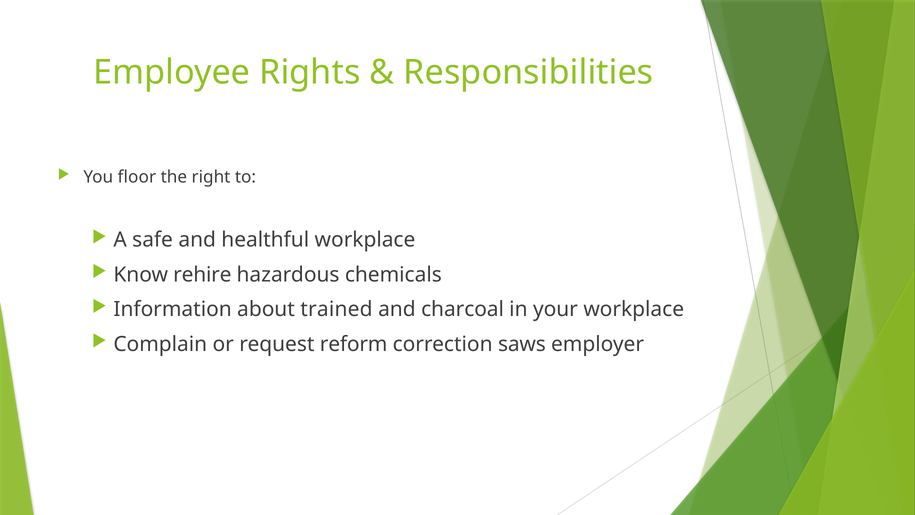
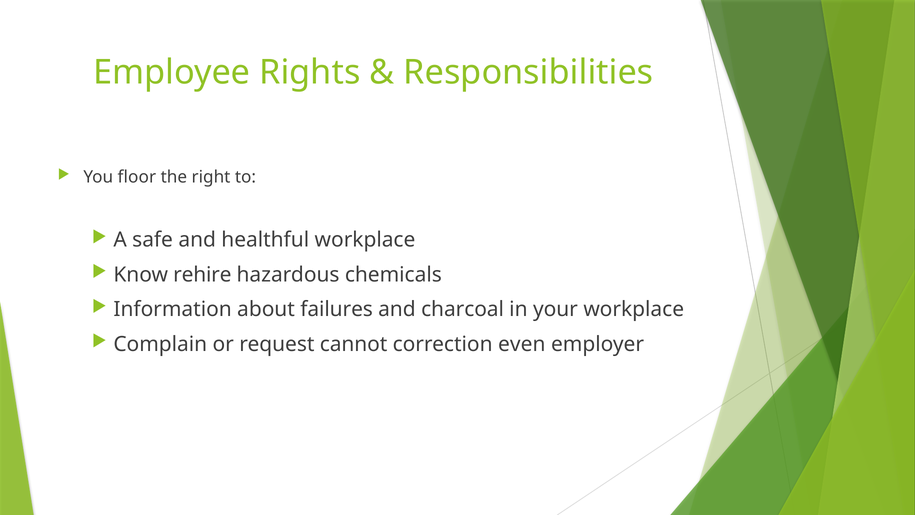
trained: trained -> failures
reform: reform -> cannot
saws: saws -> even
